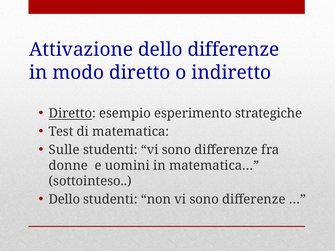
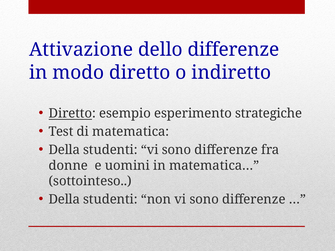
Sulle at (64, 150): Sulle -> Della
Dello at (64, 200): Dello -> Della
